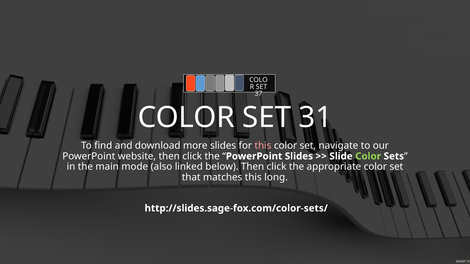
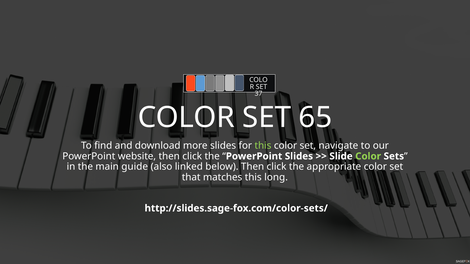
31: 31 -> 65
this at (263, 146) colour: pink -> light green
mode: mode -> guide
